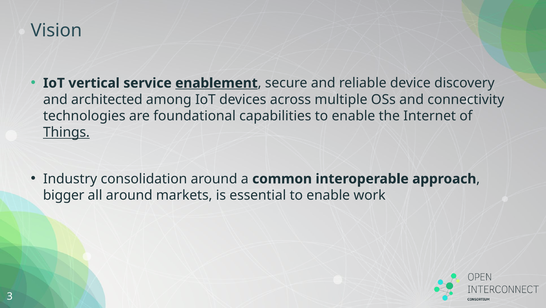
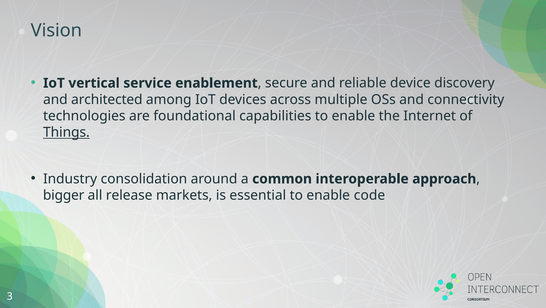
enablement underline: present -> none
all around: around -> release
work: work -> code
